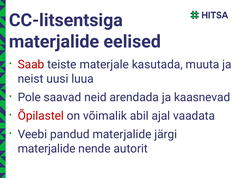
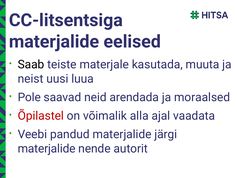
Saab colour: red -> black
kaasnevad: kaasnevad -> moraalsed
abil: abil -> alla
